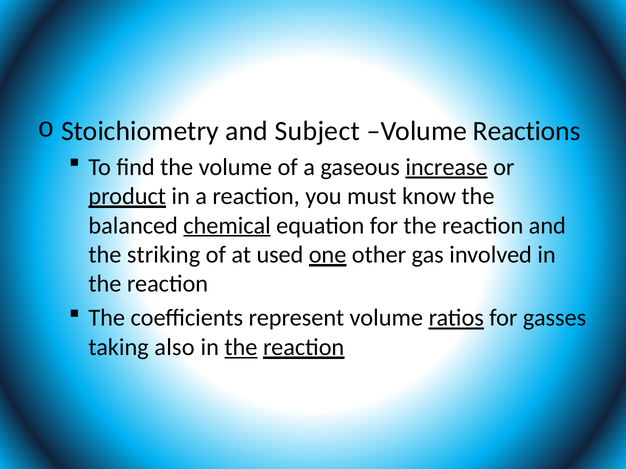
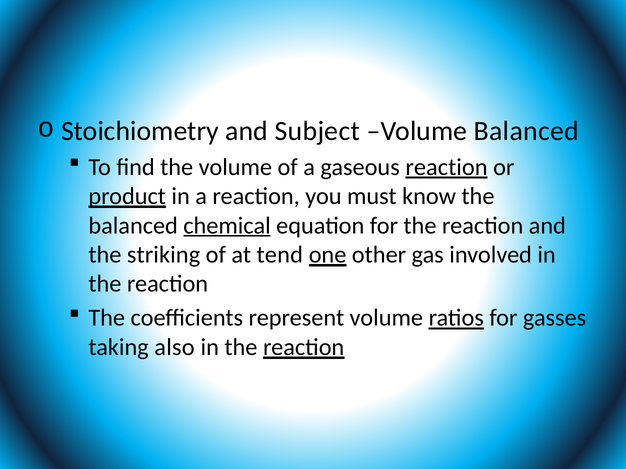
Volume Reactions: Reactions -> Balanced
gaseous increase: increase -> reaction
used: used -> tend
the at (241, 348) underline: present -> none
